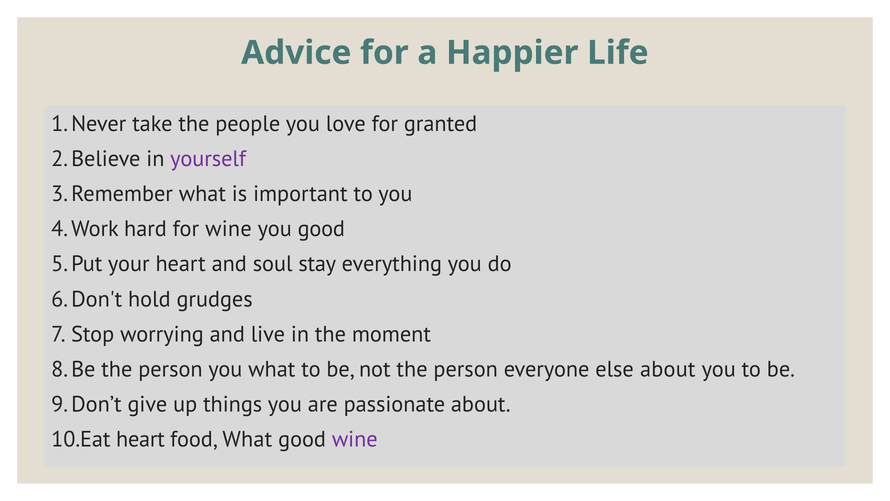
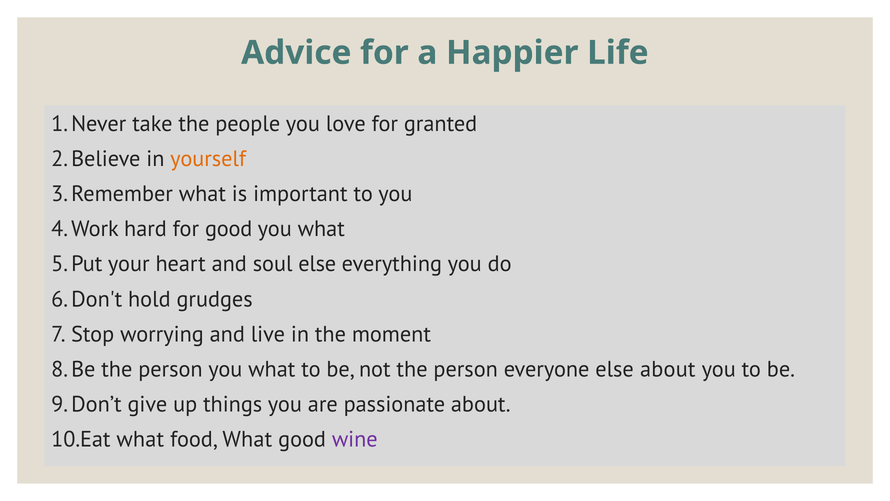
yourself colour: purple -> orange
for wine: wine -> good
good at (321, 229): good -> what
soul stay: stay -> else
heart at (140, 439): heart -> what
